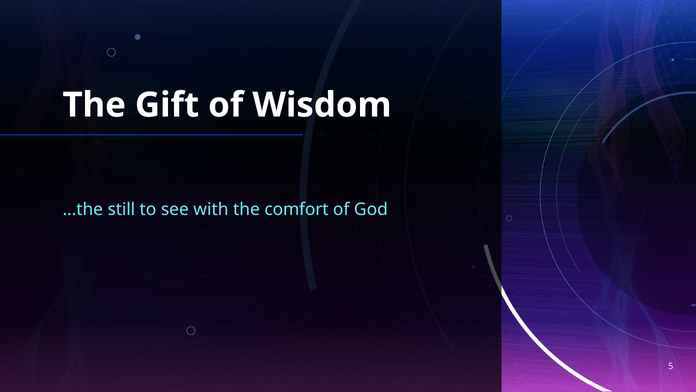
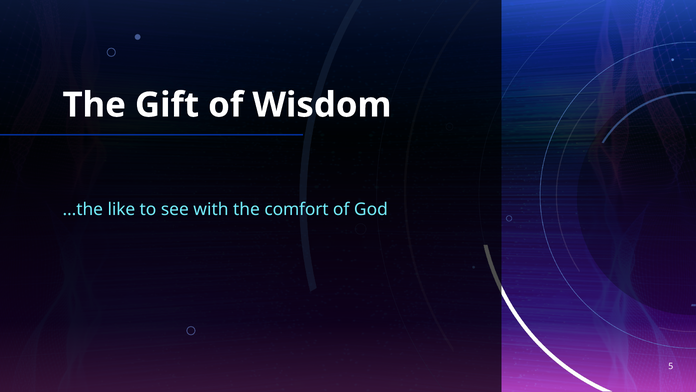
still: still -> like
